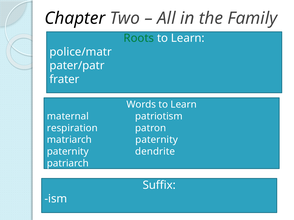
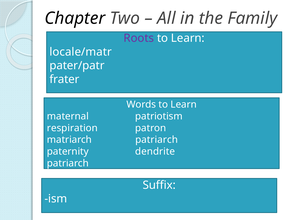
Roots colour: green -> purple
police/matr: police/matr -> locale/matr
matriarch paternity: paternity -> patriarch
